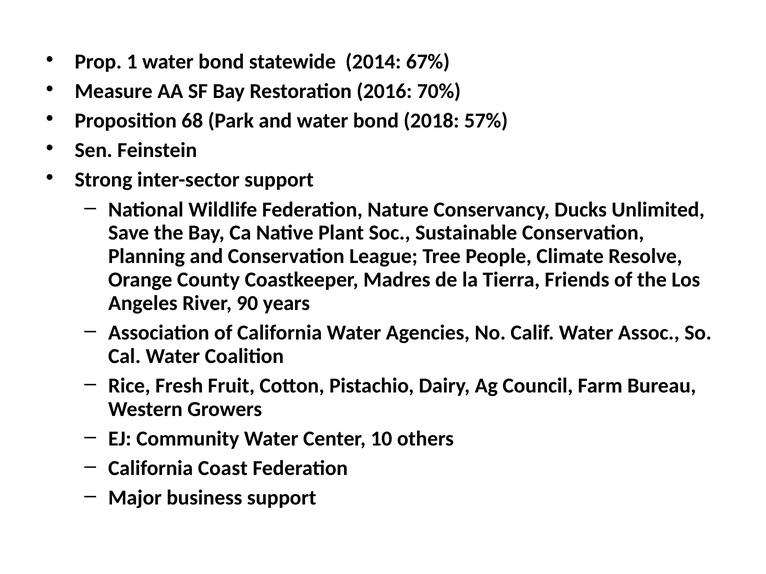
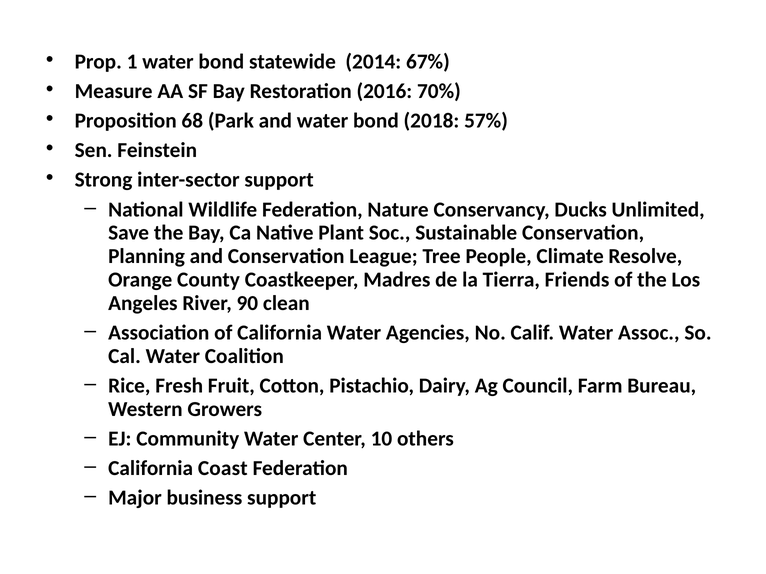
years: years -> clean
